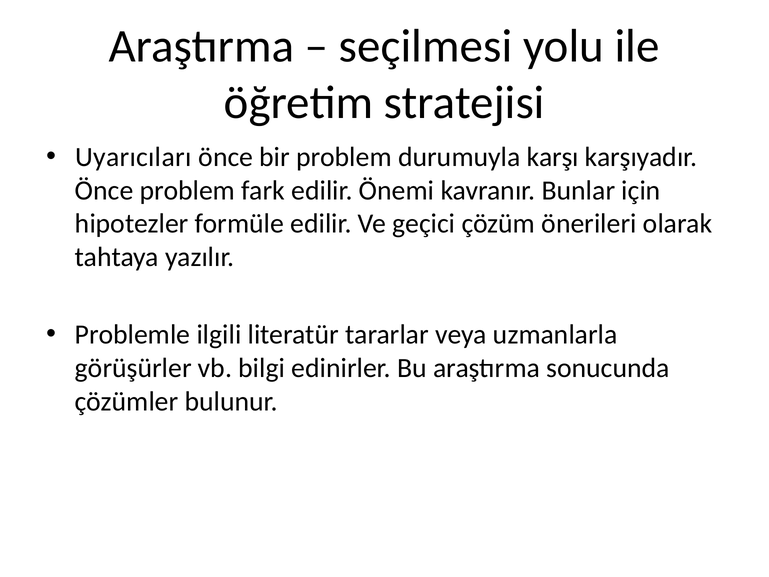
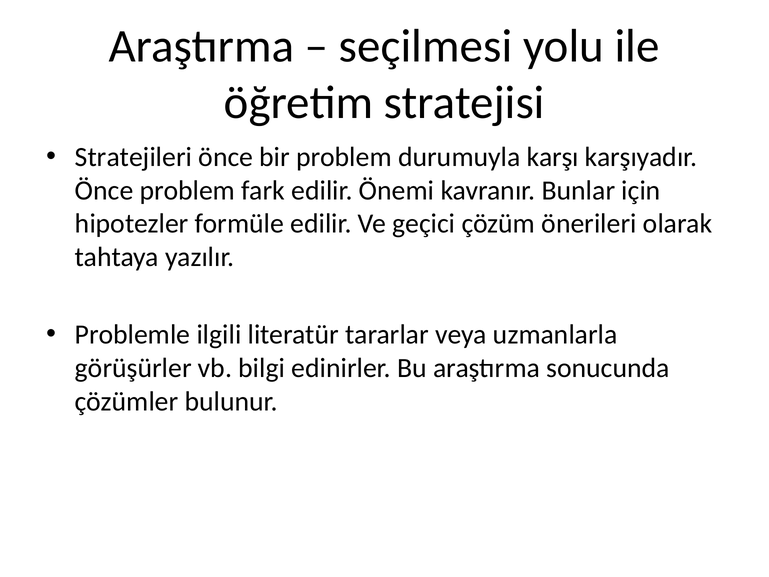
Uyarıcıları: Uyarıcıları -> Stratejileri
